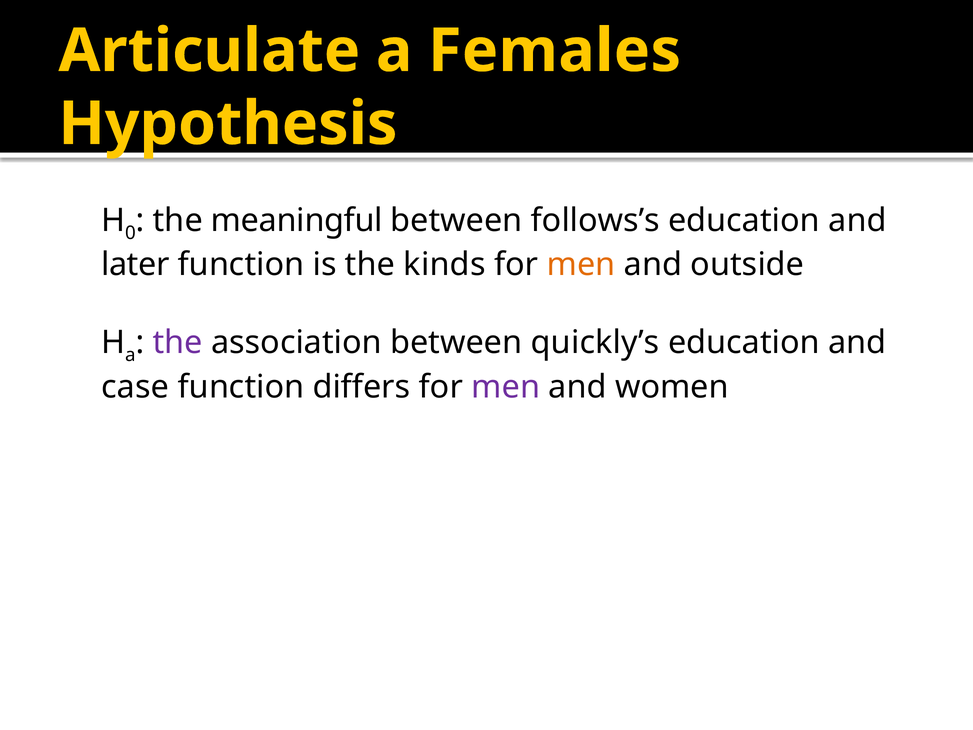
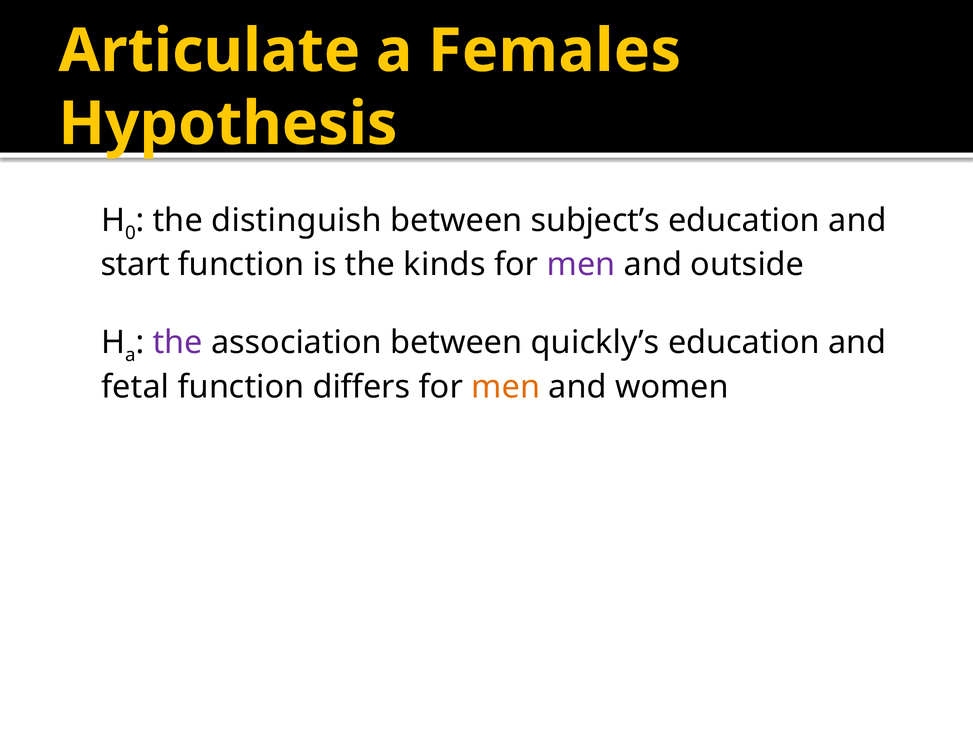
meaningful: meaningful -> distinguish
follows’s: follows’s -> subject’s
later: later -> start
men at (581, 265) colour: orange -> purple
case: case -> fetal
men at (506, 387) colour: purple -> orange
